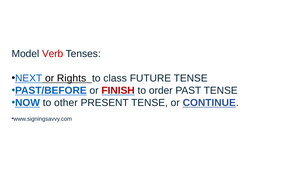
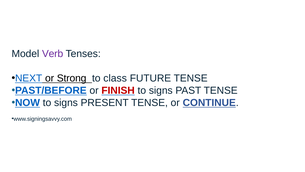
Verb colour: red -> purple
Rights: Rights -> Strong
order at (161, 90): order -> signs
NOW to other: other -> signs
